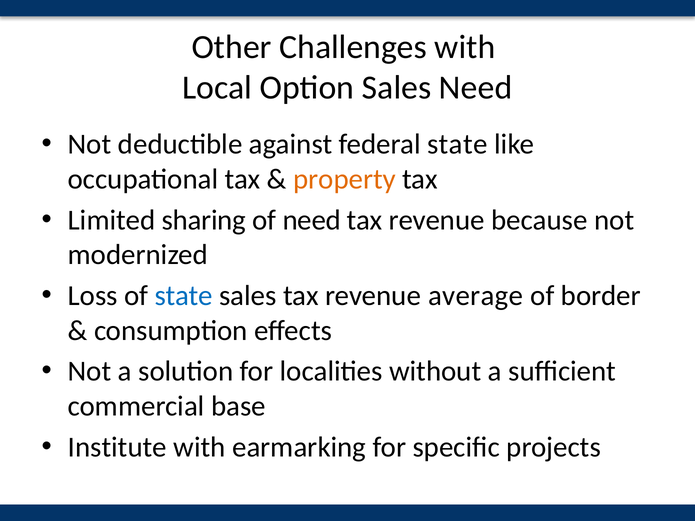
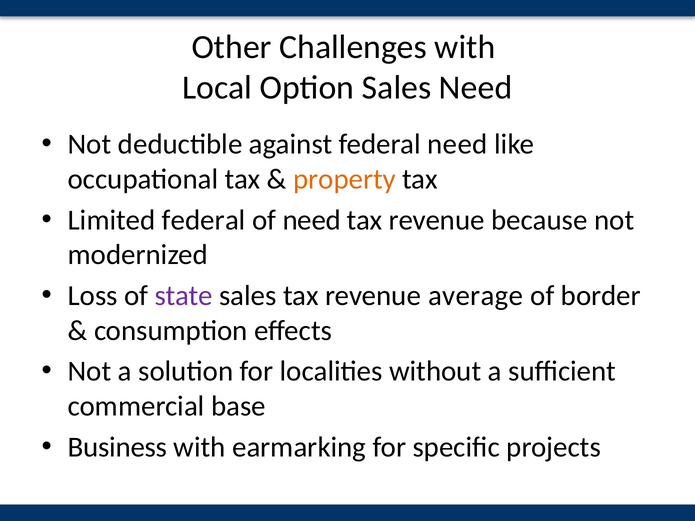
federal state: state -> need
Limited sharing: sharing -> federal
state at (184, 296) colour: blue -> purple
Institute: Institute -> Business
